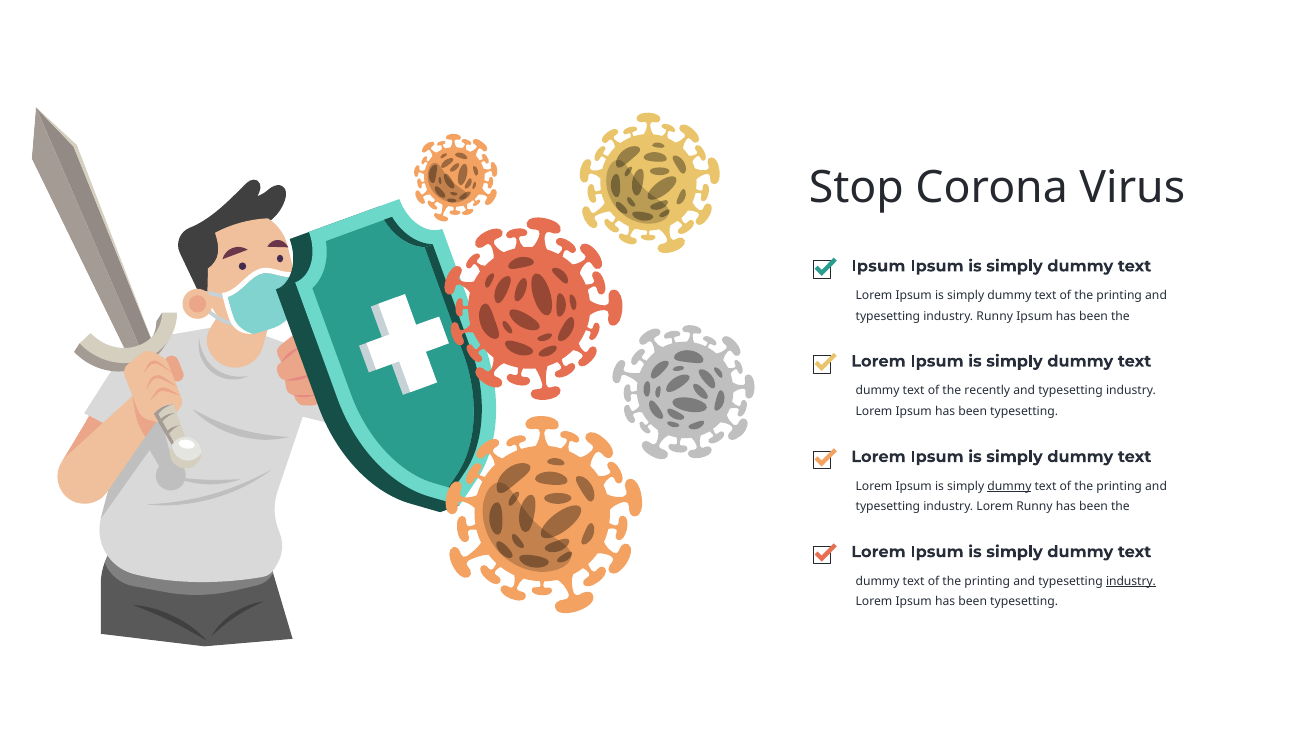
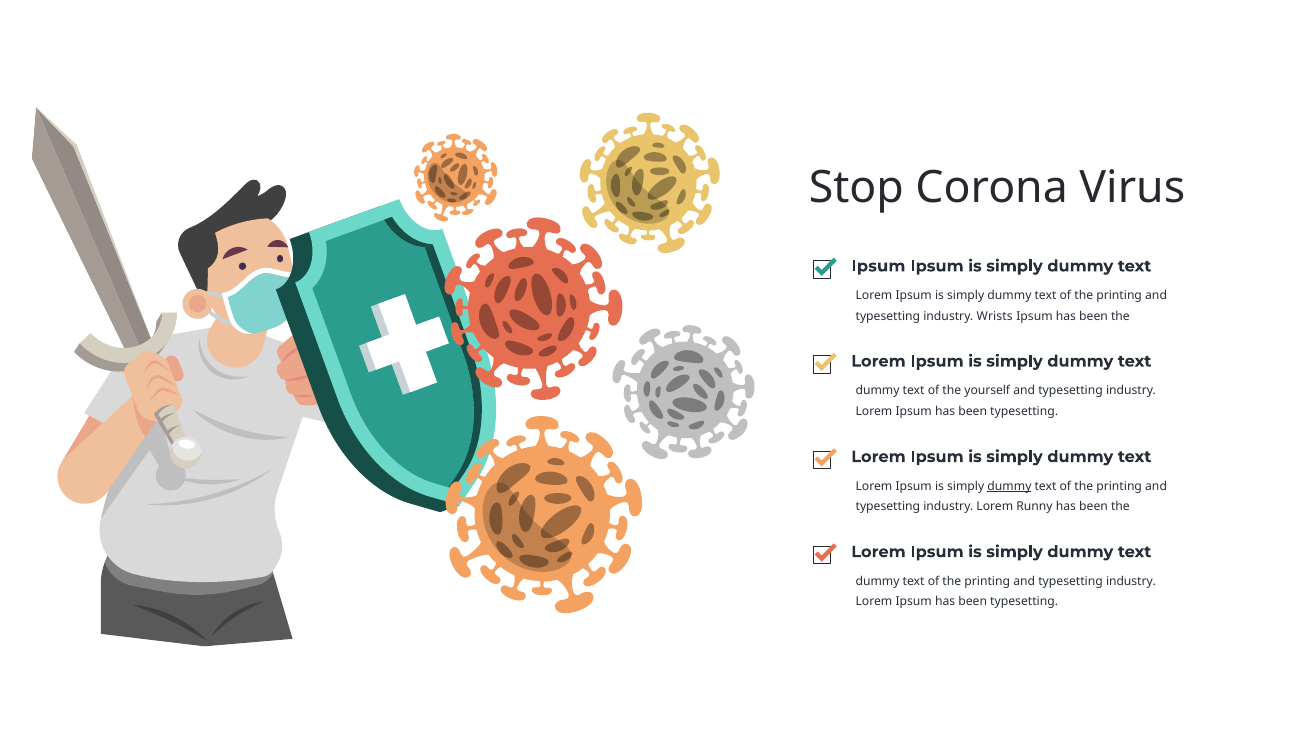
industry Runny: Runny -> Wrists
recently: recently -> yourself
industry at (1131, 581) underline: present -> none
